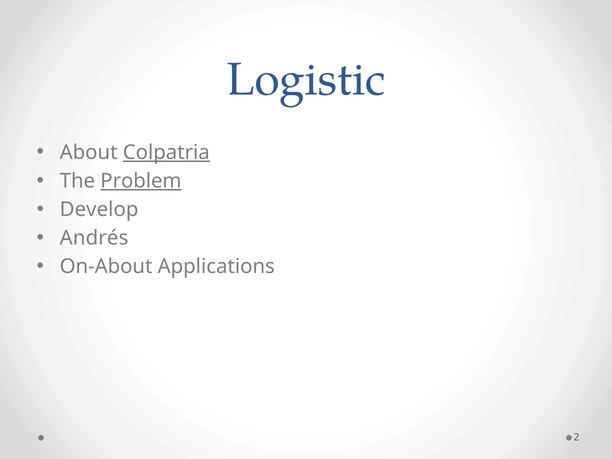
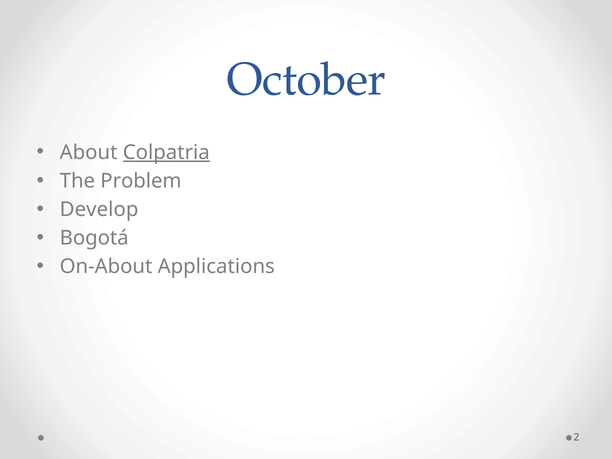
Logistic: Logistic -> October
Problem underline: present -> none
Andrés: Andrés -> Bogotá
